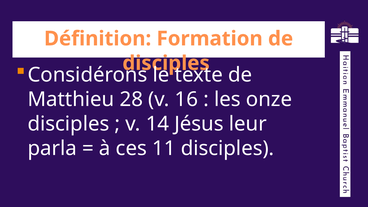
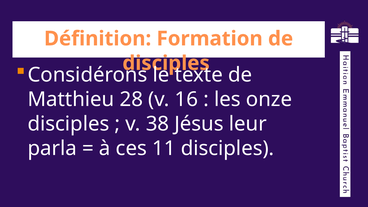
14: 14 -> 38
